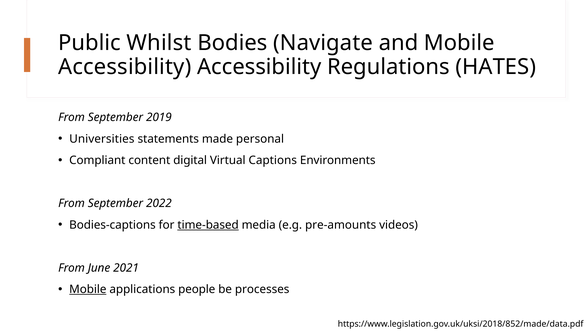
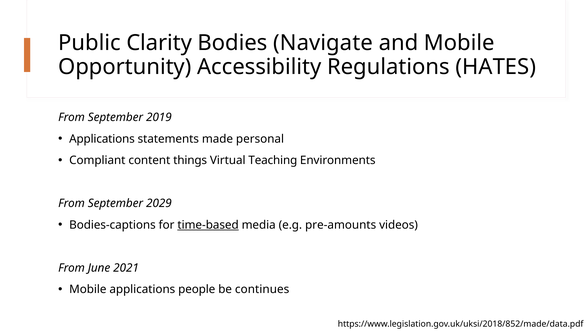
Whilst: Whilst -> Clarity
Accessibility at (125, 67): Accessibility -> Opportunity
Universities at (102, 139): Universities -> Applications
digital: digital -> things
Captions: Captions -> Teaching
2022: 2022 -> 2029
Mobile at (88, 289) underline: present -> none
processes: processes -> continues
